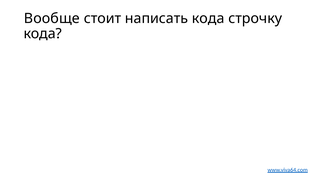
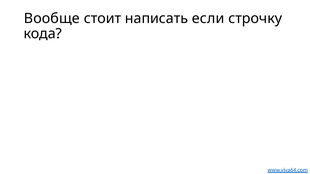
написать кода: кода -> если
